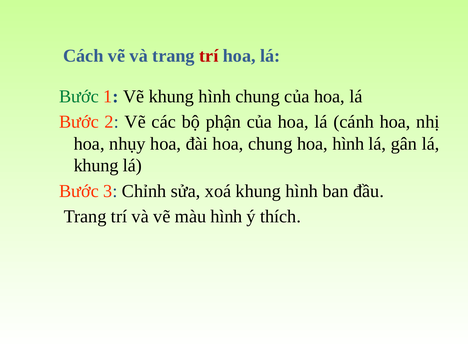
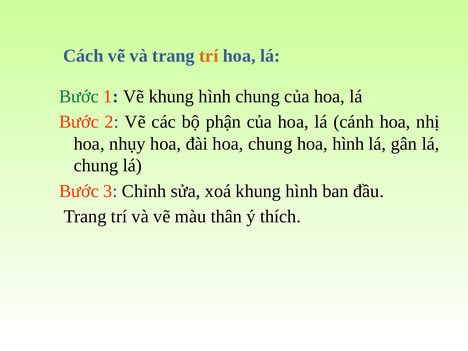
trí at (209, 56) colour: red -> orange
khung at (96, 166): khung -> chung
màu hình: hình -> thân
